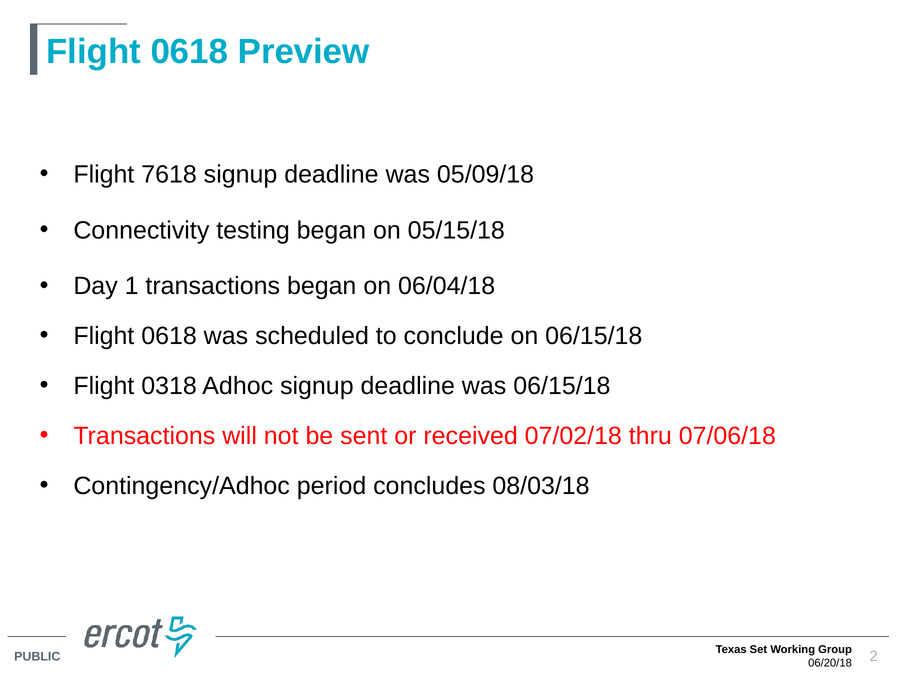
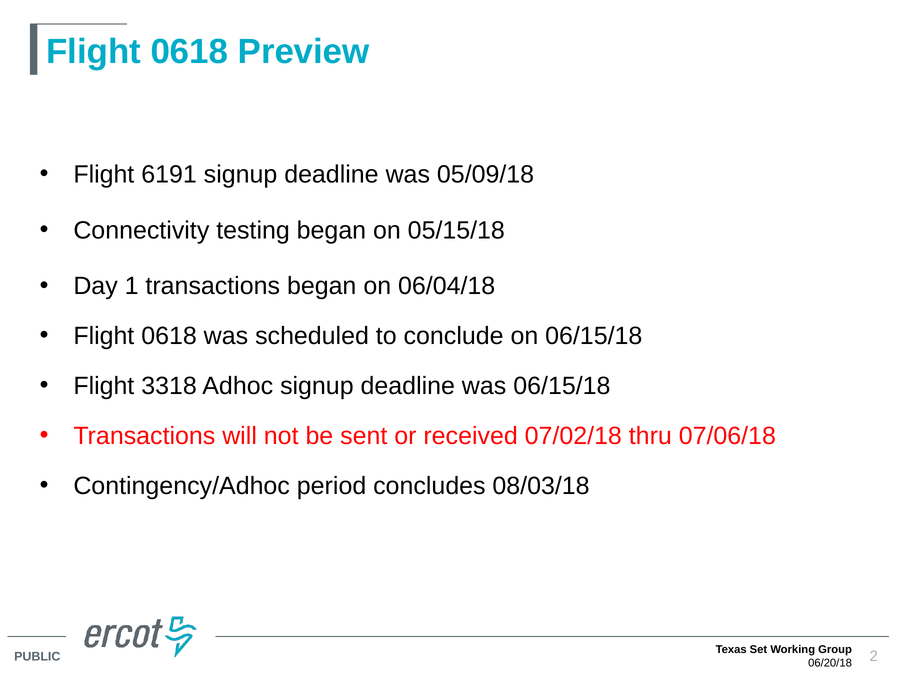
7618: 7618 -> 6191
0318: 0318 -> 3318
